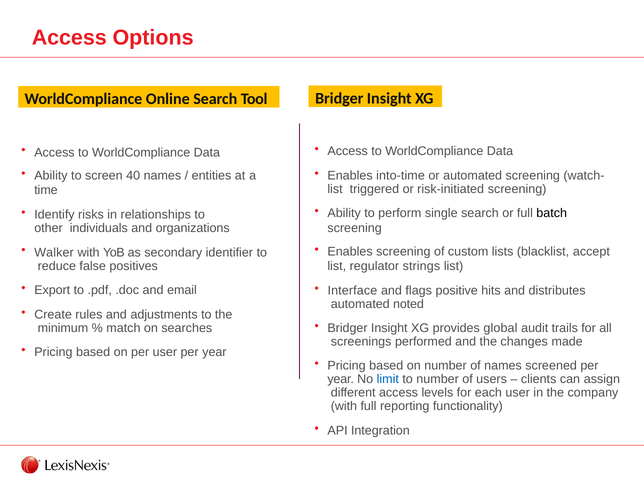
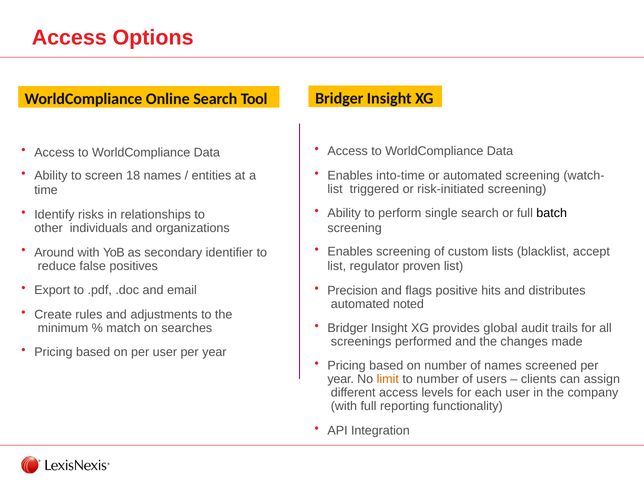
40: 40 -> 18
Walker: Walker -> Around
strings: strings -> proven
Interface: Interface -> Precision
limit colour: blue -> orange
